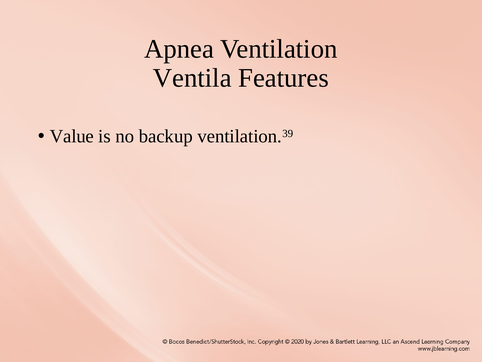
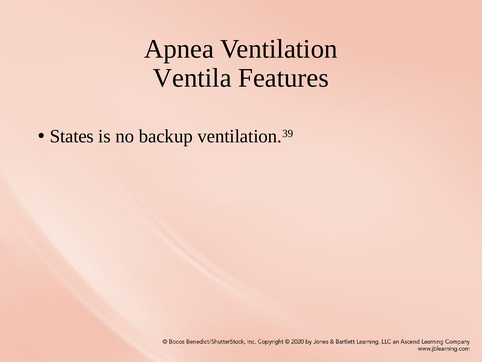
Value: Value -> States
